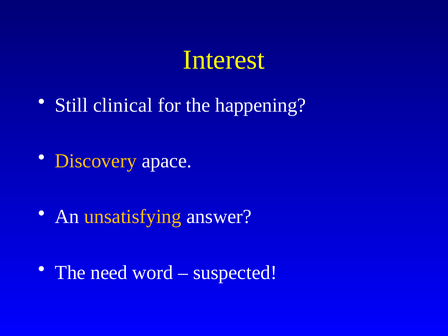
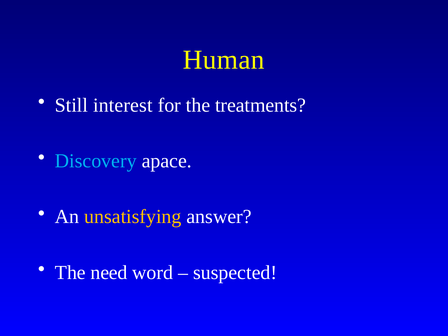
Interest: Interest -> Human
clinical: clinical -> interest
happening: happening -> treatments
Discovery colour: yellow -> light blue
